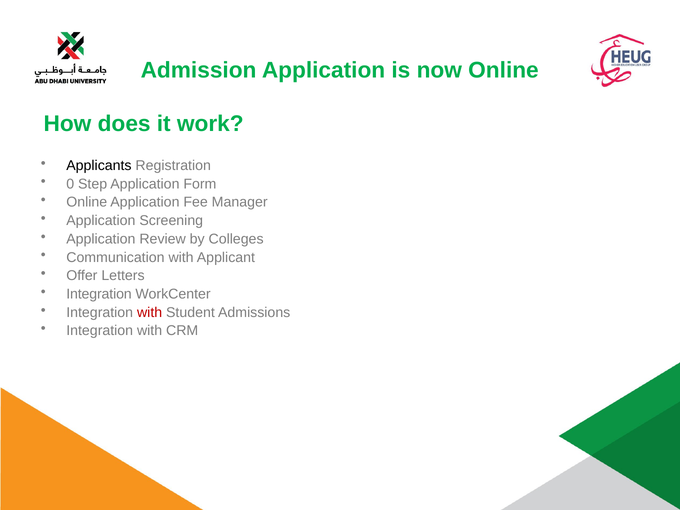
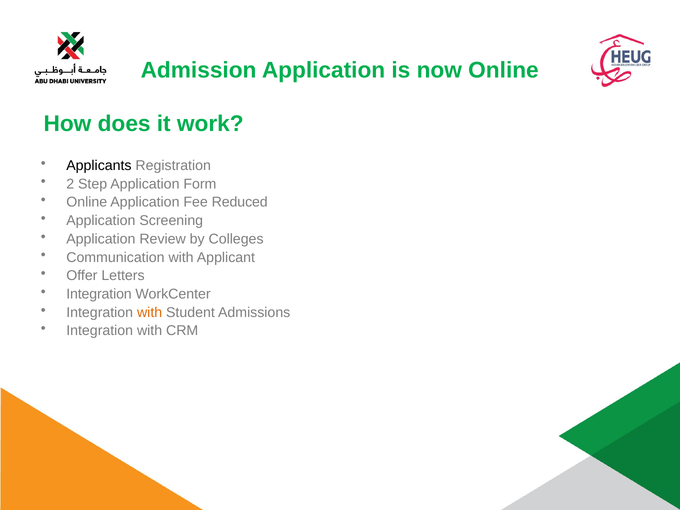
0: 0 -> 2
Manager: Manager -> Reduced
with at (150, 312) colour: red -> orange
